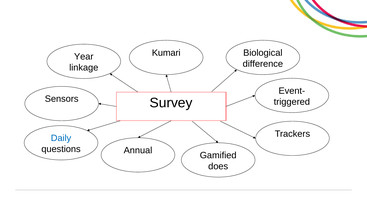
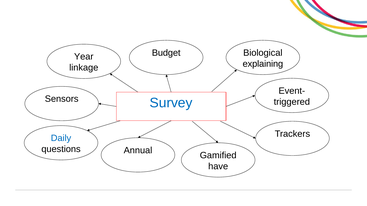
Kumari: Kumari -> Budget
difference: difference -> explaining
Survey colour: black -> blue
does: does -> have
